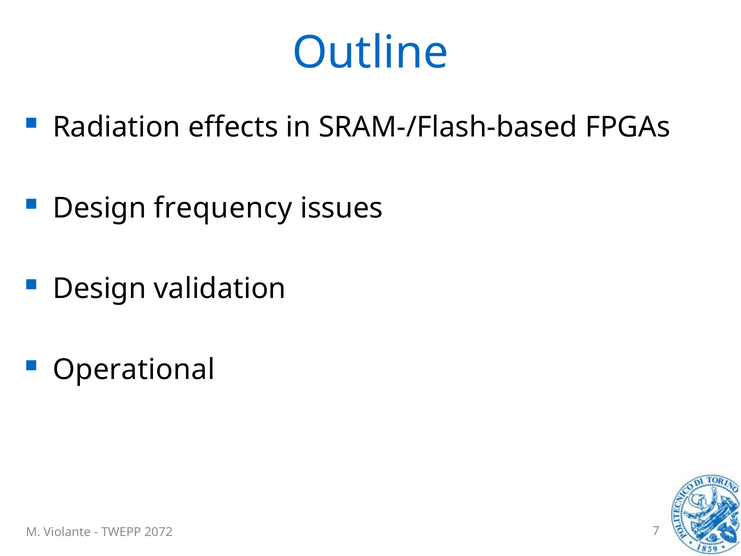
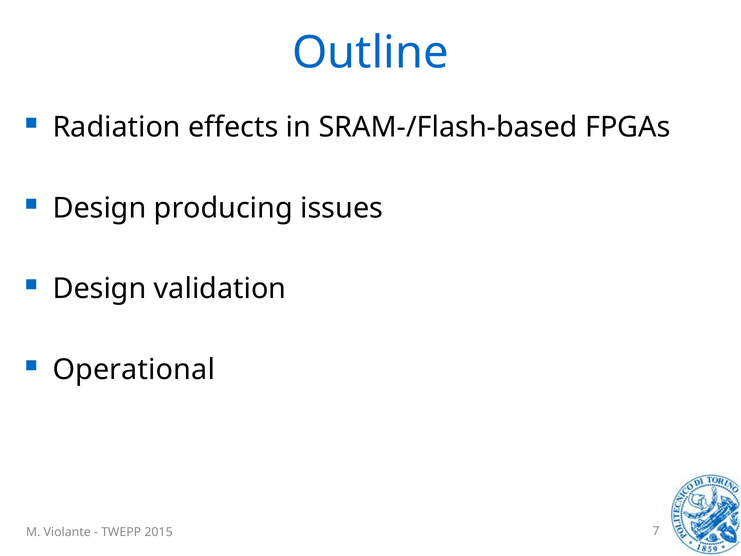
frequency: frequency -> producing
2072: 2072 -> 2015
